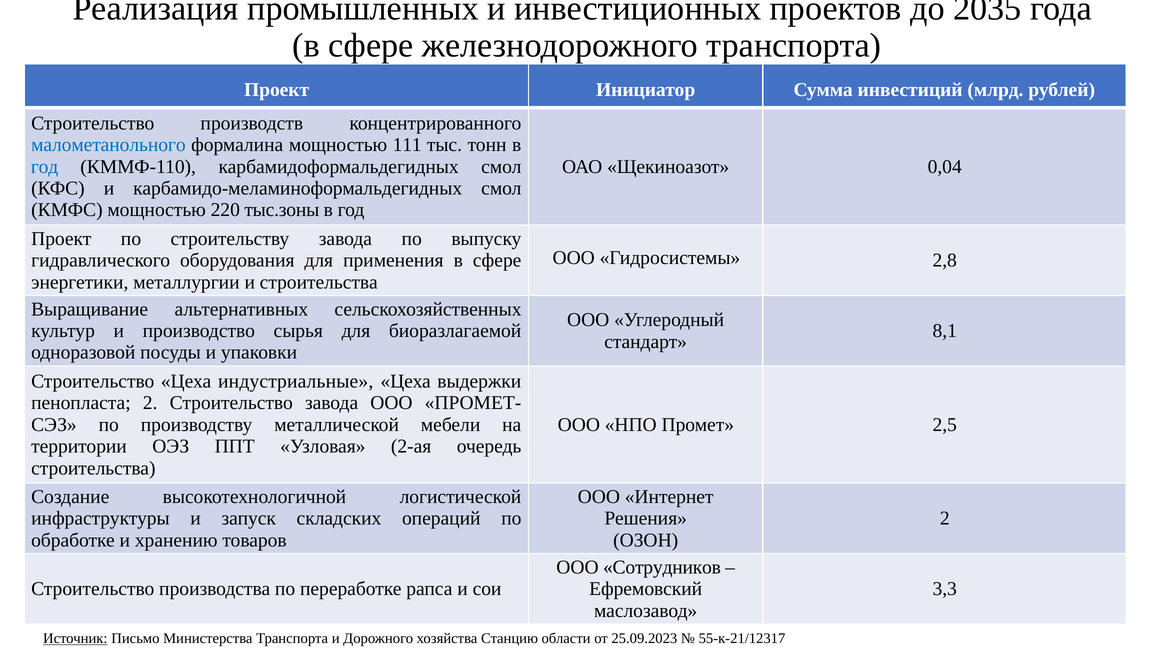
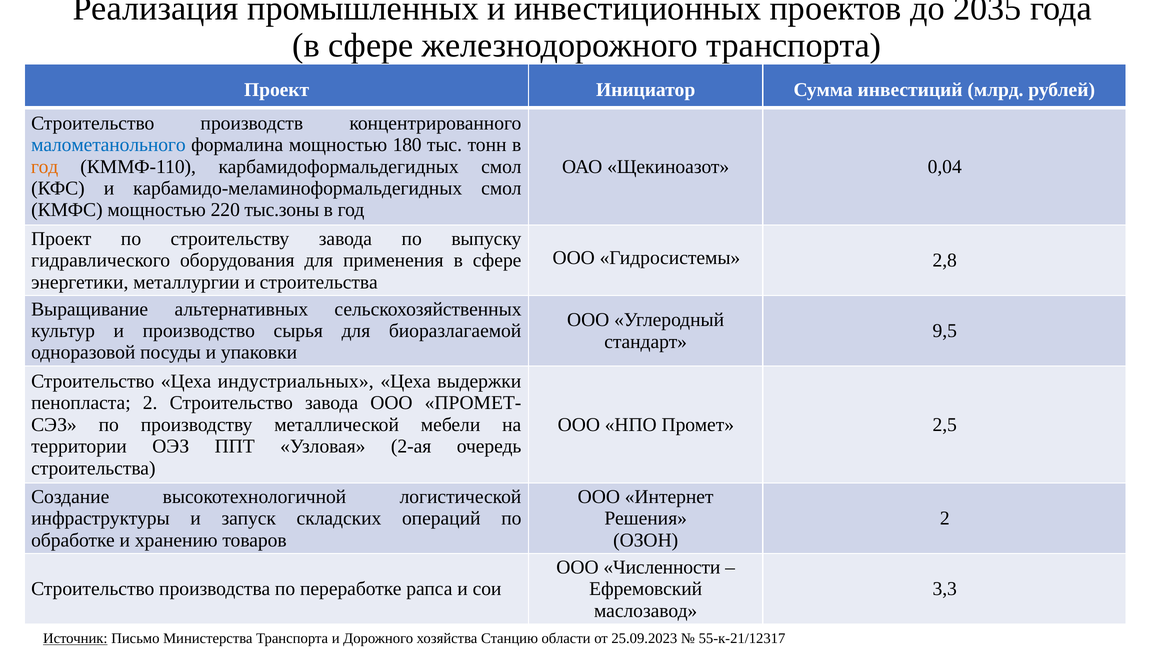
111: 111 -> 180
год at (45, 167) colour: blue -> orange
8,1: 8,1 -> 9,5
индустриальные: индустриальные -> индустриальных
Сотрудников: Сотрудников -> Численности
